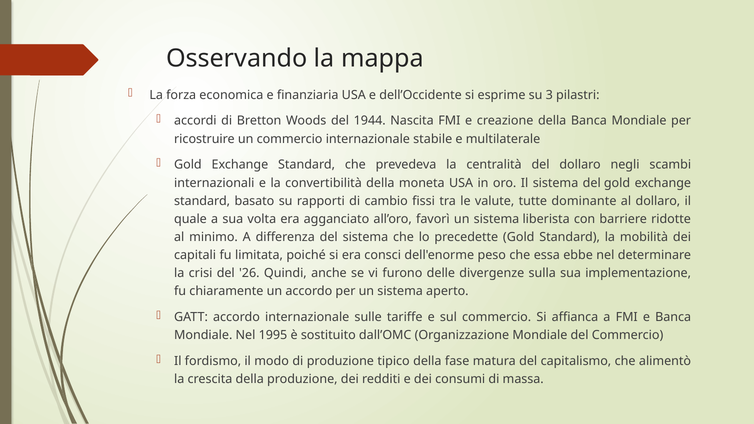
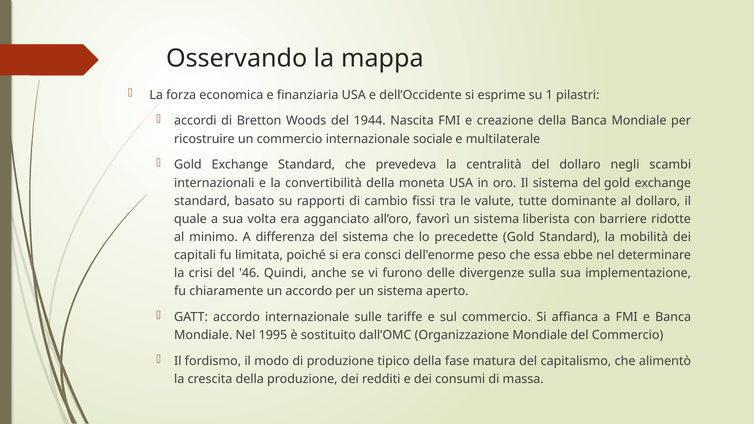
3: 3 -> 1
stabile: stabile -> sociale
26: 26 -> 46
